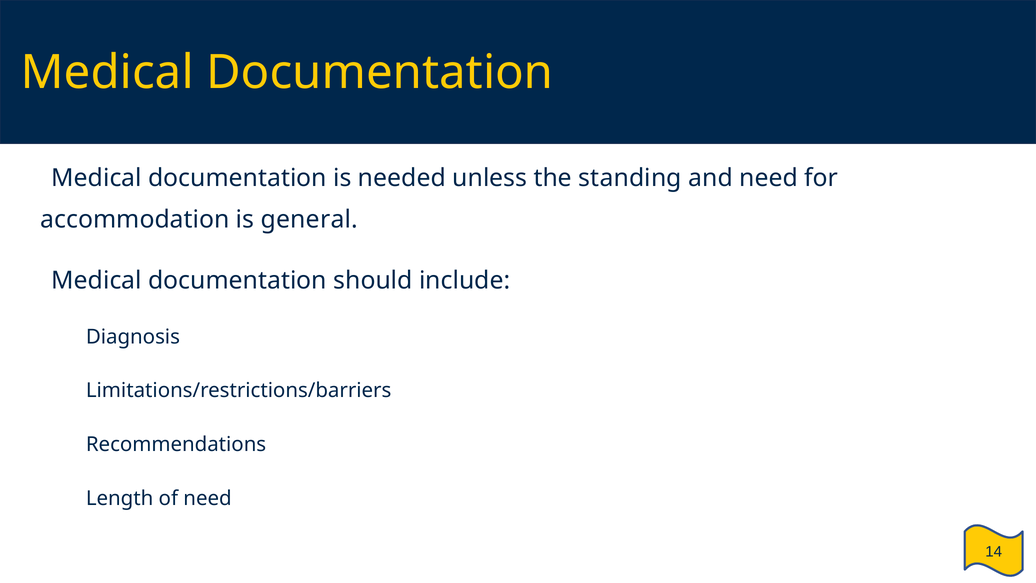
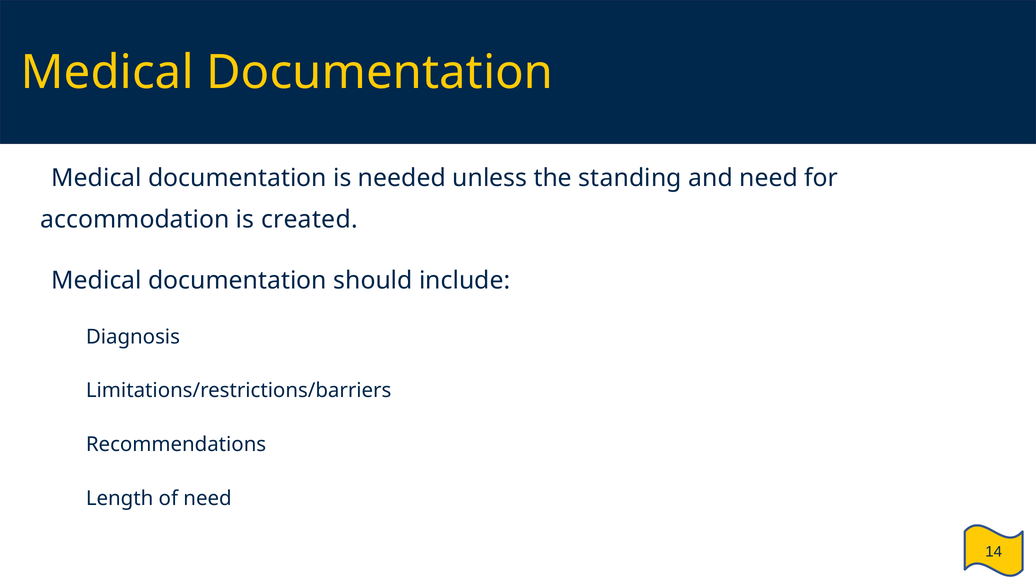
general: general -> created
